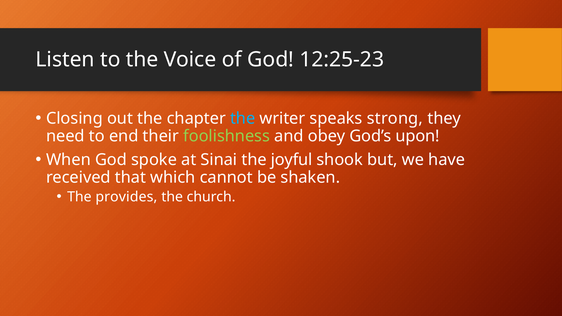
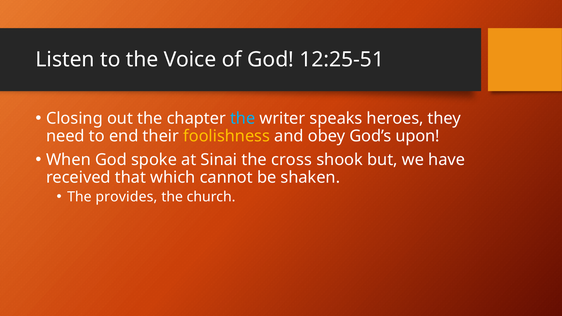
12:25-23: 12:25-23 -> 12:25-51
strong: strong -> heroes
foolishness colour: light green -> yellow
joyful: joyful -> cross
